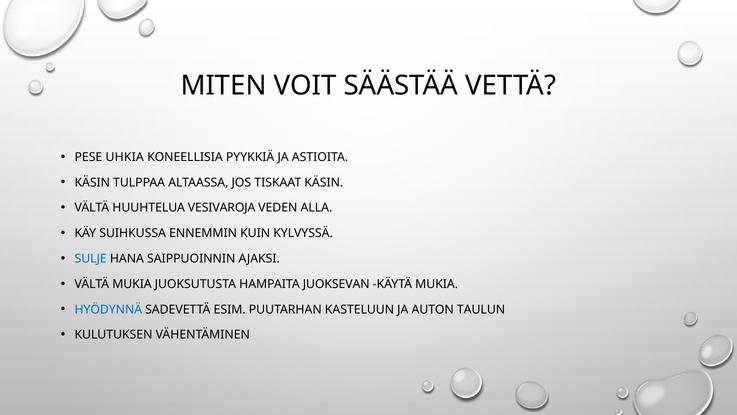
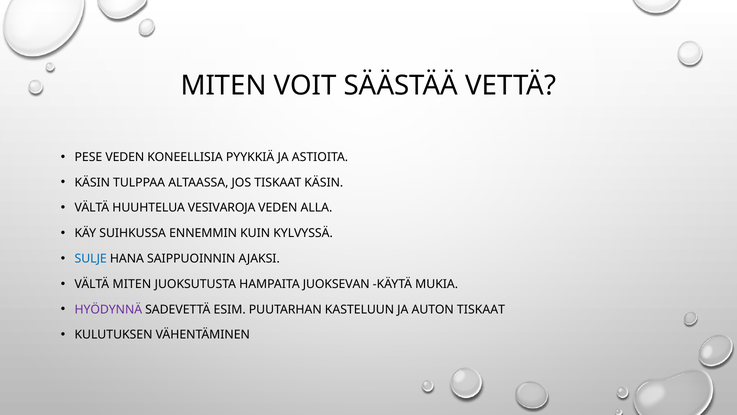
PESE UHKIA: UHKIA -> VEDEN
VÄLTÄ MUKIA: MUKIA -> MITEN
HYÖDYNNÄ colour: blue -> purple
AUTON TAULUN: TAULUN -> TISKAAT
